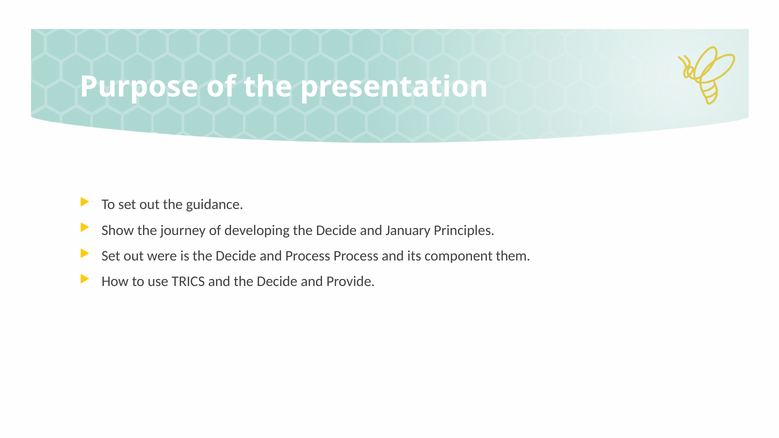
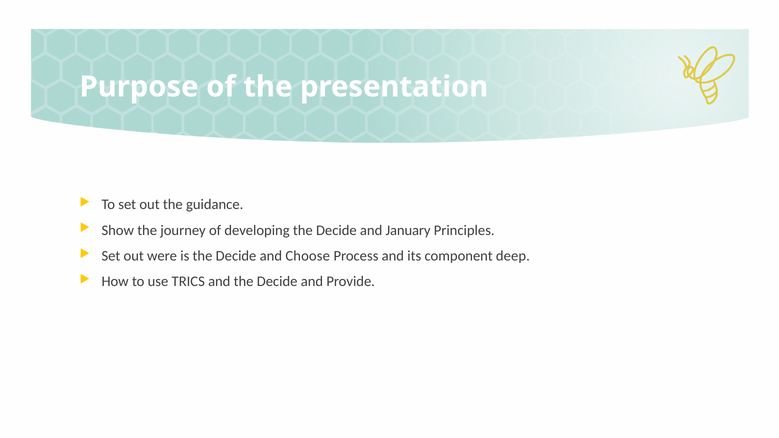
and Process: Process -> Choose
them: them -> deep
